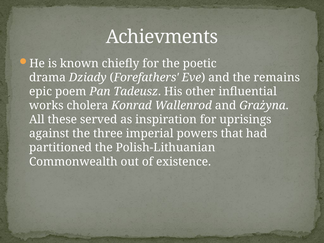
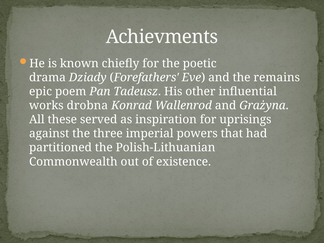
cholera: cholera -> drobna
